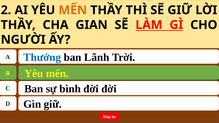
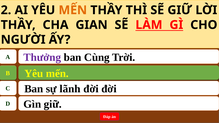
Thưởng colour: blue -> purple
Lãnh: Lãnh -> Cùng
bình: bình -> lãnh
